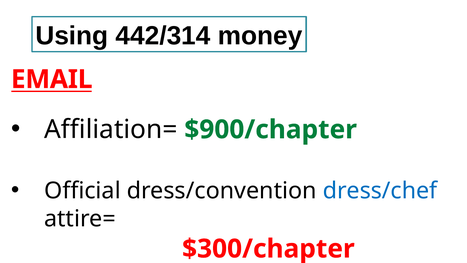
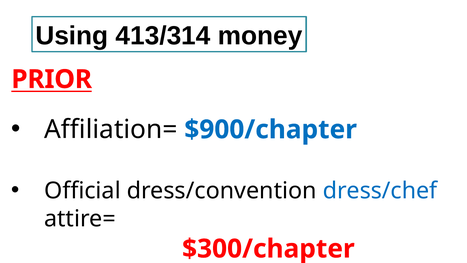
442/314: 442/314 -> 413/314
EMAIL: EMAIL -> PRIOR
$900/chapter colour: green -> blue
